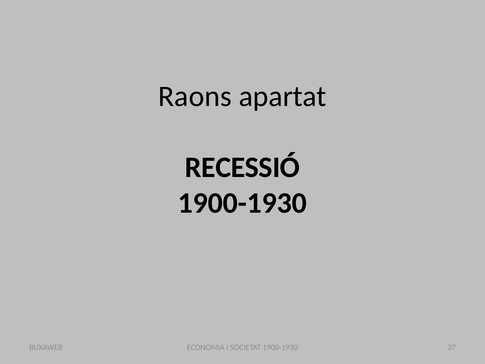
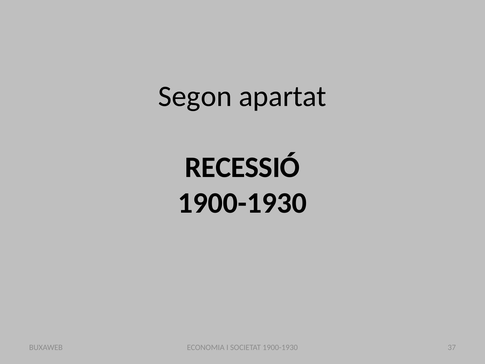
Raons: Raons -> Segon
